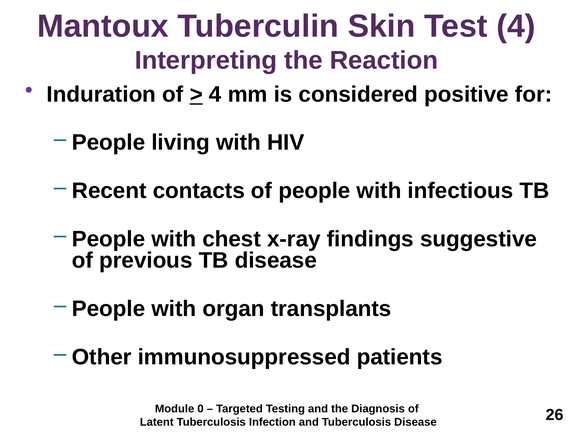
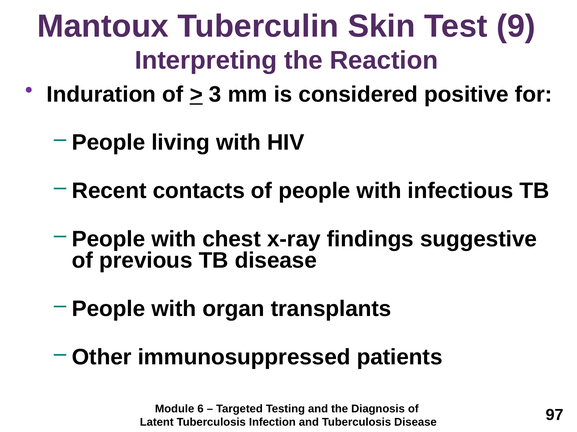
Test 4: 4 -> 9
4 at (215, 94): 4 -> 3
0: 0 -> 6
26: 26 -> 97
